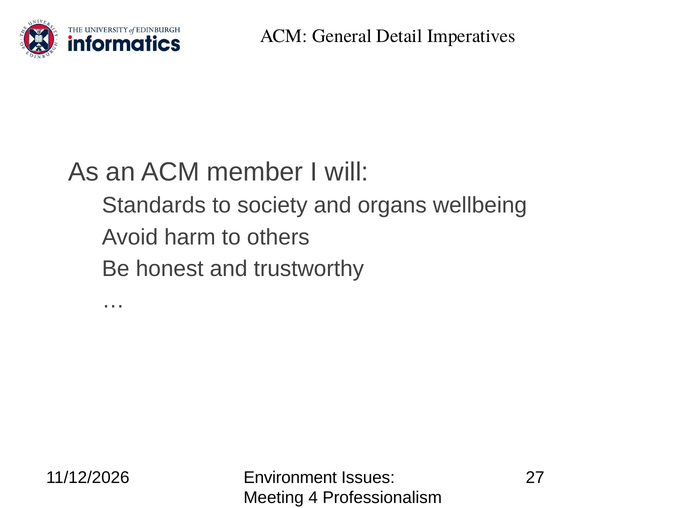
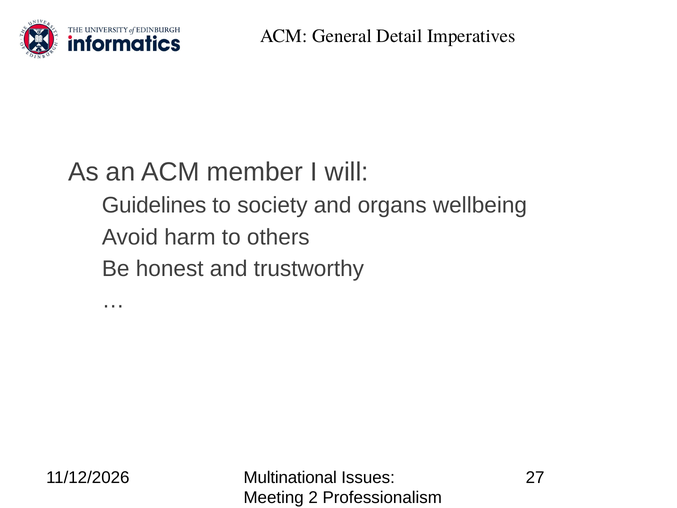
Standards: Standards -> Guidelines
Environment: Environment -> Multinational
4: 4 -> 2
